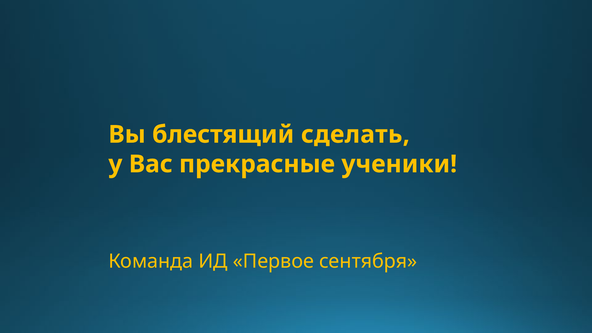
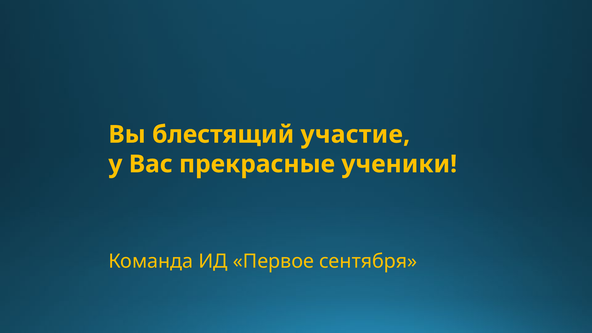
сделать: сделать -> участие
